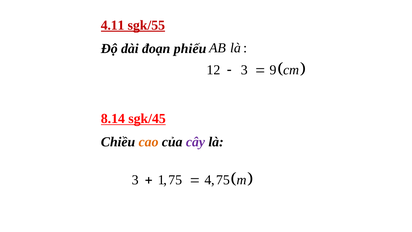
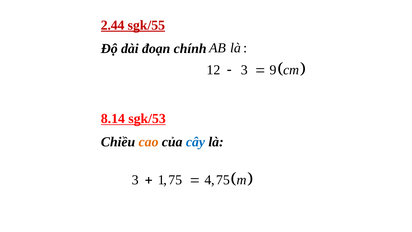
4.11: 4.11 -> 2.44
phiếu: phiếu -> chính
sgk/45: sgk/45 -> sgk/53
cây colour: purple -> blue
